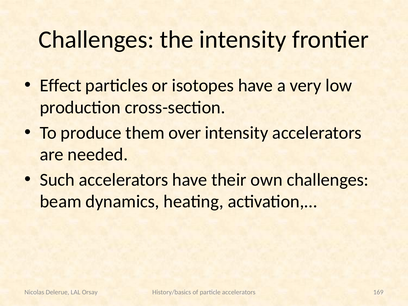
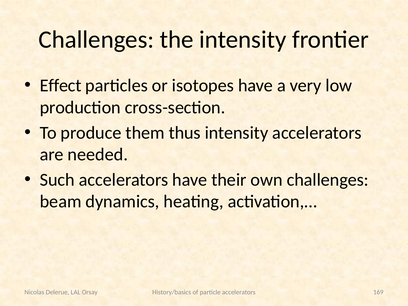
over: over -> thus
